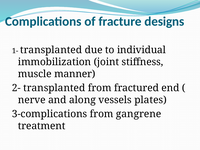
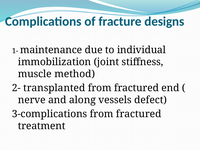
1- transplanted: transplanted -> maintenance
manner: manner -> method
plates: plates -> defect
3-complications from gangrene: gangrene -> fractured
